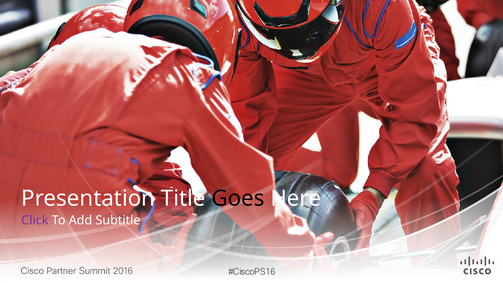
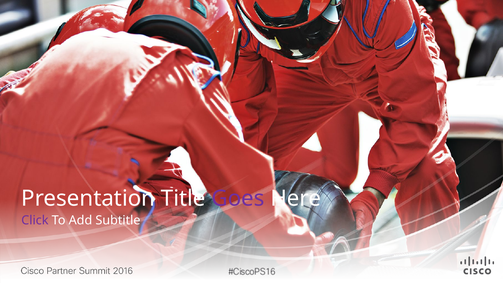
Goes colour: black -> purple
